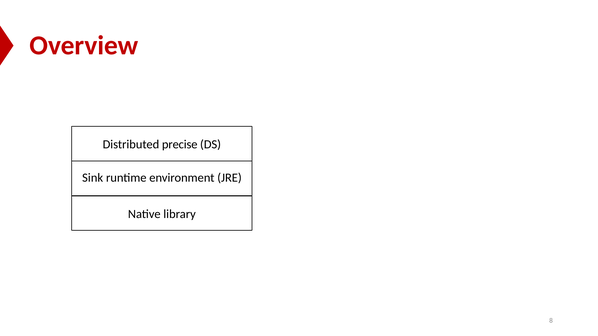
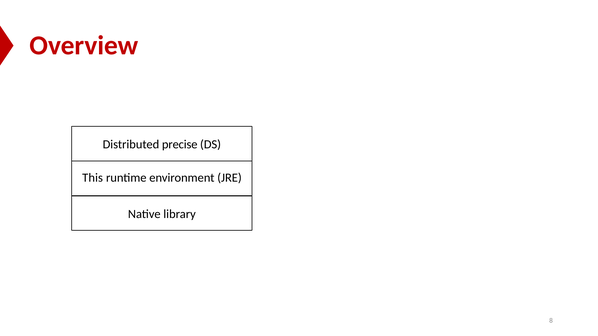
Sink: Sink -> This
